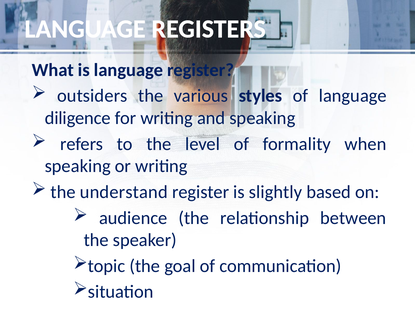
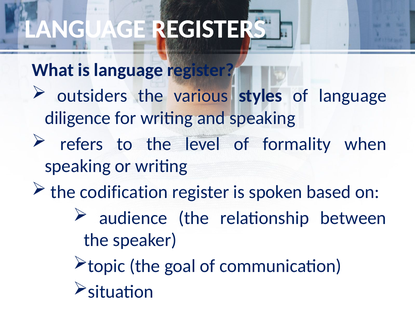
understand: understand -> codification
slightly: slightly -> spoken
